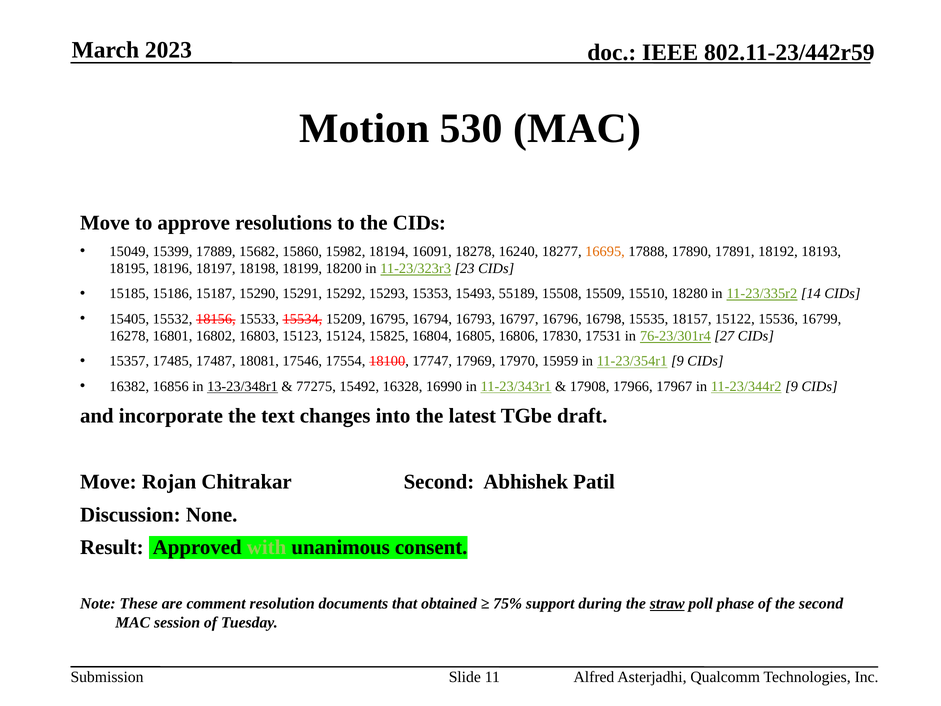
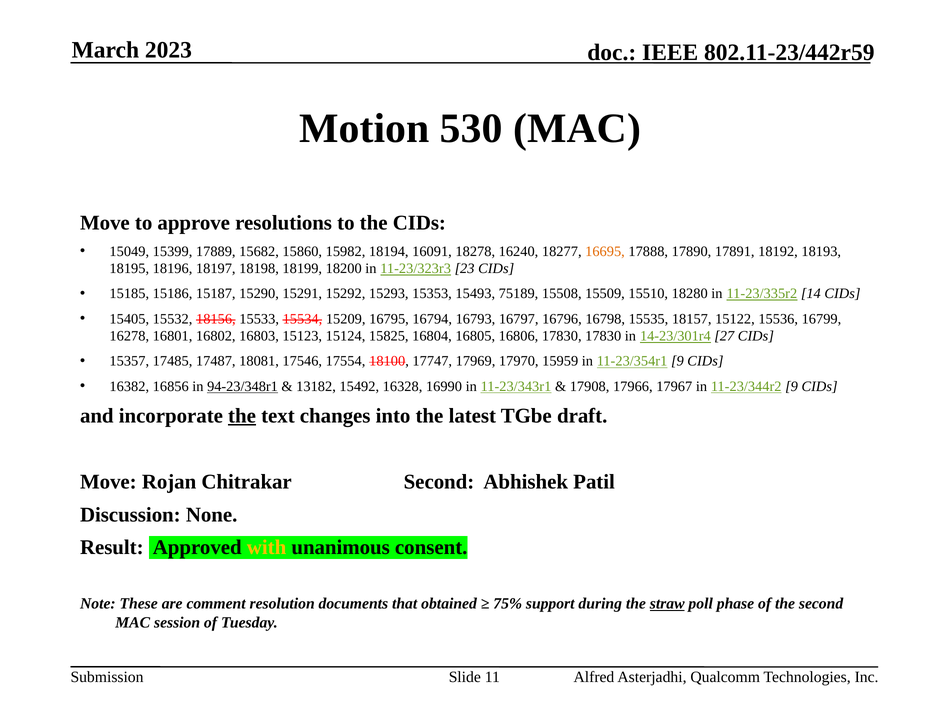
55189: 55189 -> 75189
17830 17531: 17531 -> 17830
76-23/301r4: 76-23/301r4 -> 14-23/301r4
13-23/348r1: 13-23/348r1 -> 94-23/348r1
77275: 77275 -> 13182
the at (242, 416) underline: none -> present
with colour: light green -> yellow
